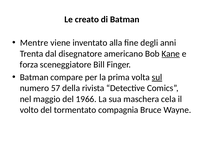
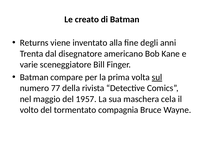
Mentre: Mentre -> Returns
Kane underline: present -> none
forza: forza -> varie
57: 57 -> 77
1966: 1966 -> 1957
